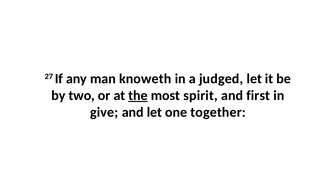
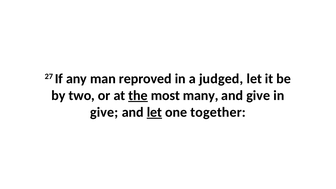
knoweth: knoweth -> reproved
spirit: spirit -> many
and first: first -> give
let at (154, 112) underline: none -> present
